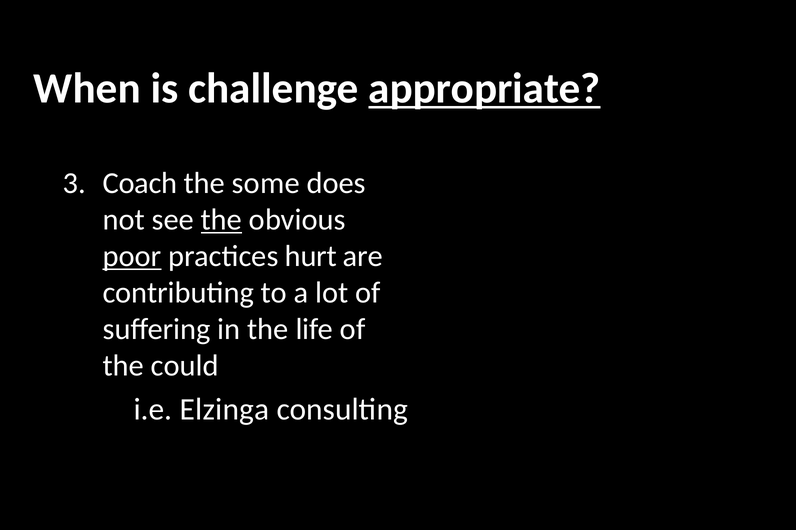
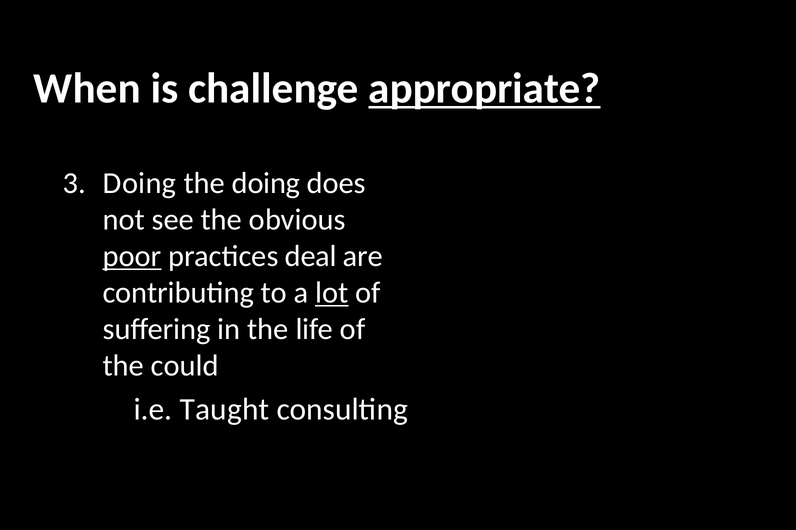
Coach at (140, 183): Coach -> Doing
the some: some -> doing
the at (221, 220) underline: present -> none
hurt: hurt -> deal
lot underline: none -> present
Elzinga: Elzinga -> Taught
